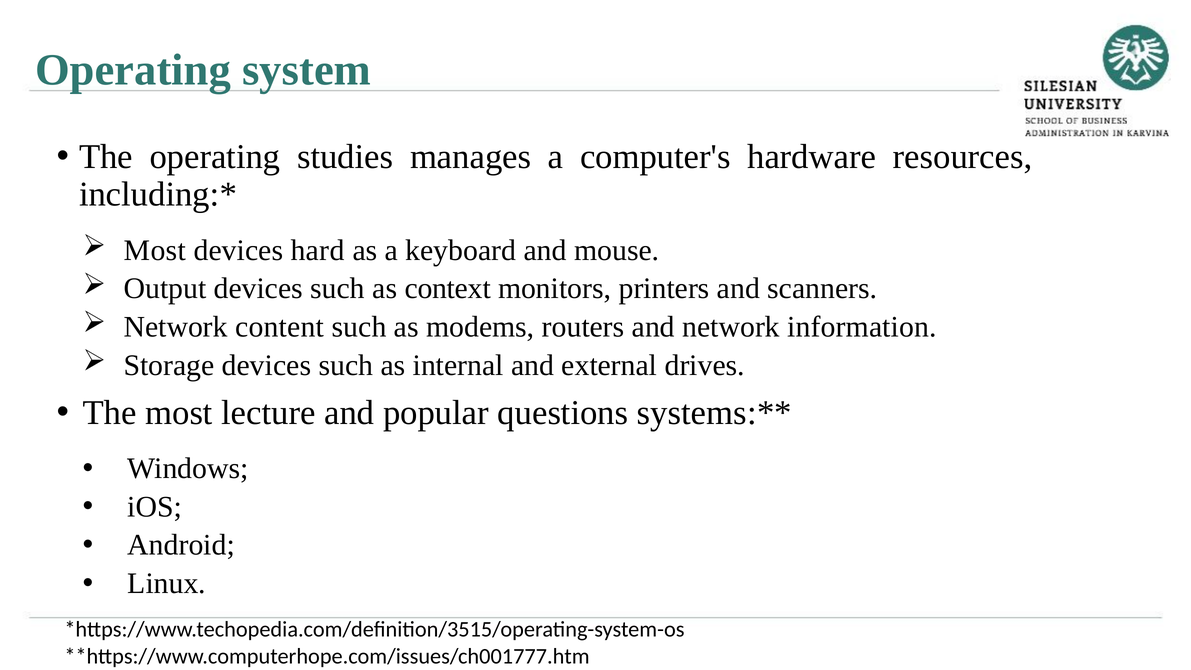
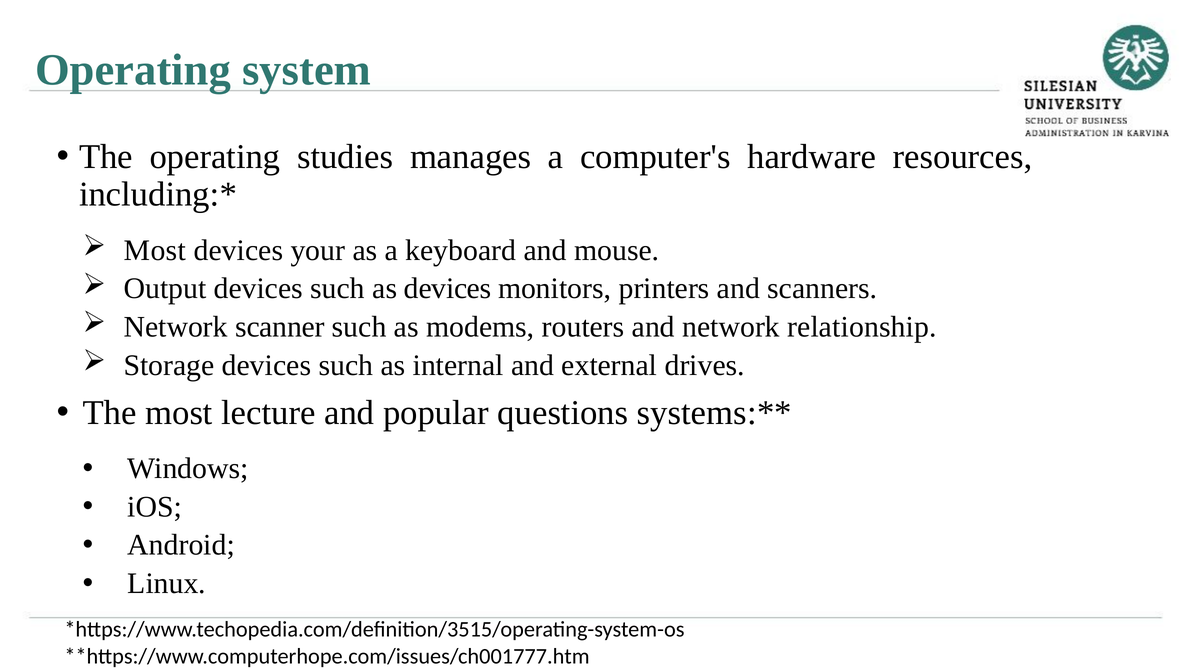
hard: hard -> your
as context: context -> devices
content: content -> scanner
information: information -> relationship
